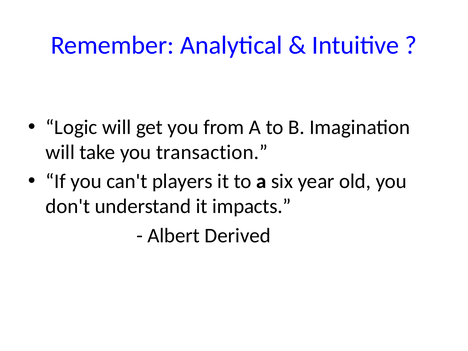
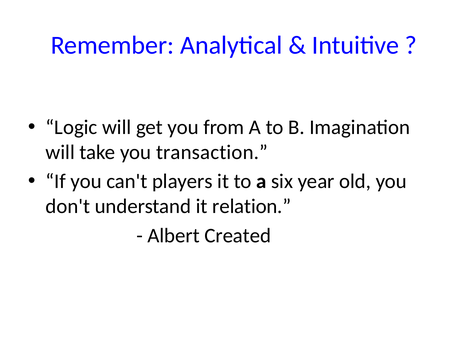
impacts: impacts -> relation
Derived: Derived -> Created
